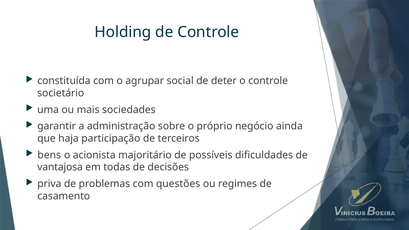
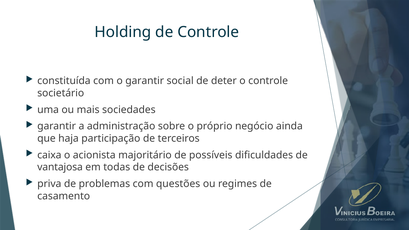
o agrupar: agrupar -> garantir
bens: bens -> caixa
